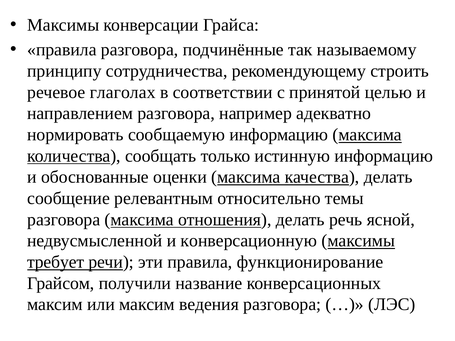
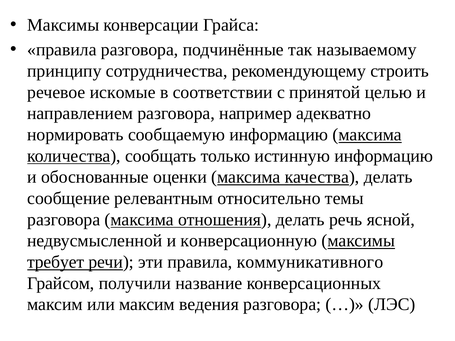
глаголах: глаголах -> искомые
функционирование: функционирование -> коммуникативного
